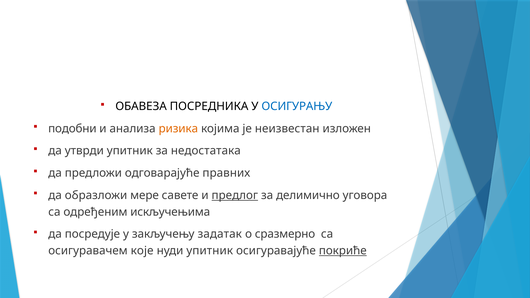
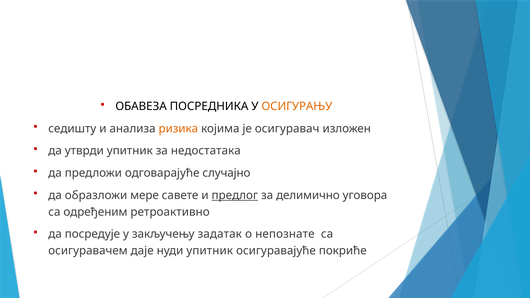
ОСИГУРАЊУ colour: blue -> orange
подобни: подобни -> седишту
неизвестан: неизвестан -> осигуравач
правних: правних -> случајно
искључењима: искључењима -> ретроактивно
сразмерно: сразмерно -> непознате
које: које -> даје
покриће underline: present -> none
